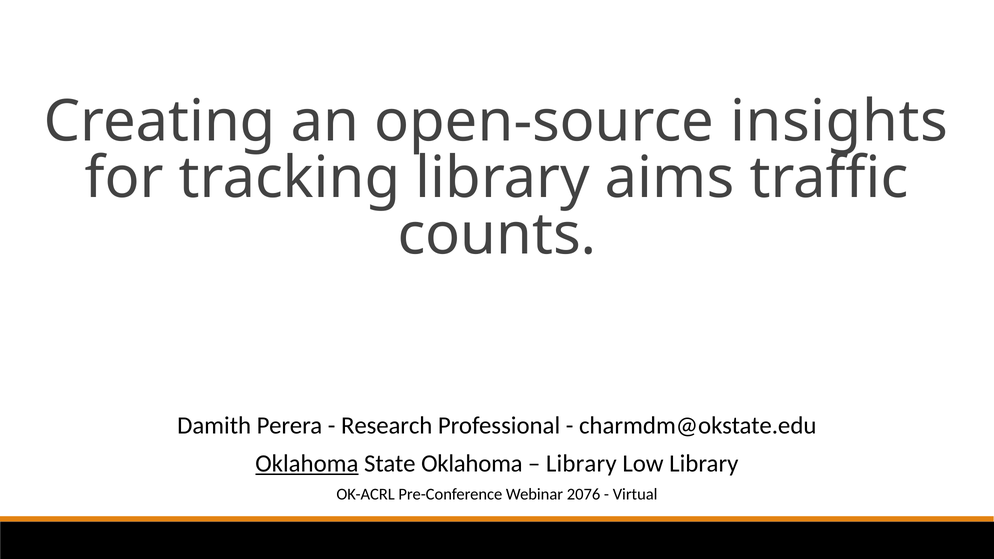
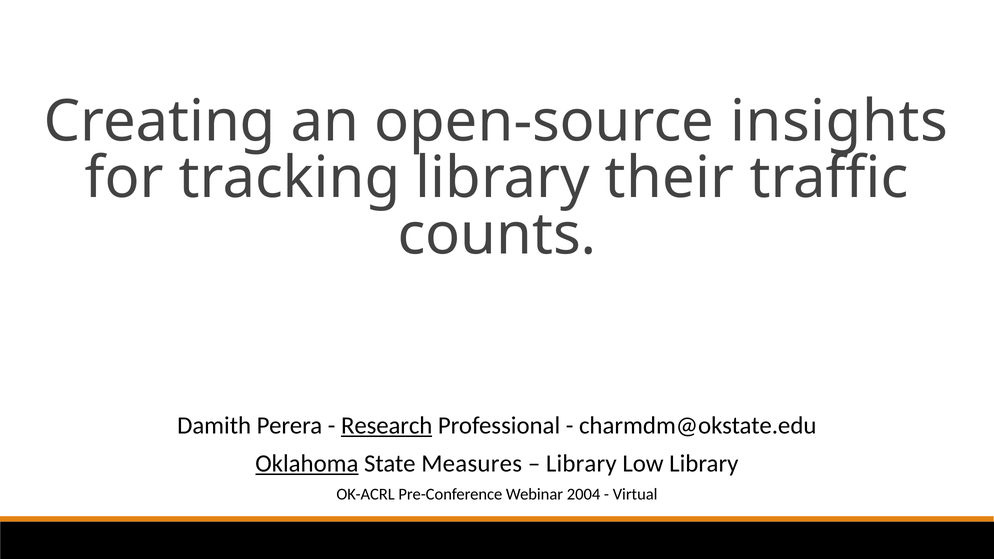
aims: aims -> their
Research underline: none -> present
State Oklahoma: Oklahoma -> Measures
2076: 2076 -> 2004
